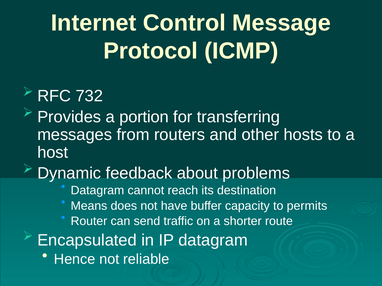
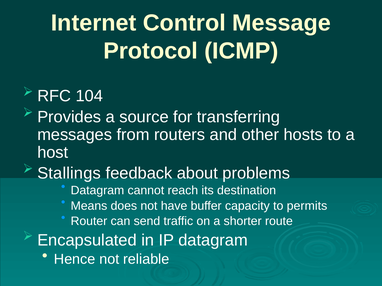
732: 732 -> 104
portion: portion -> source
Dynamic: Dynamic -> Stallings
